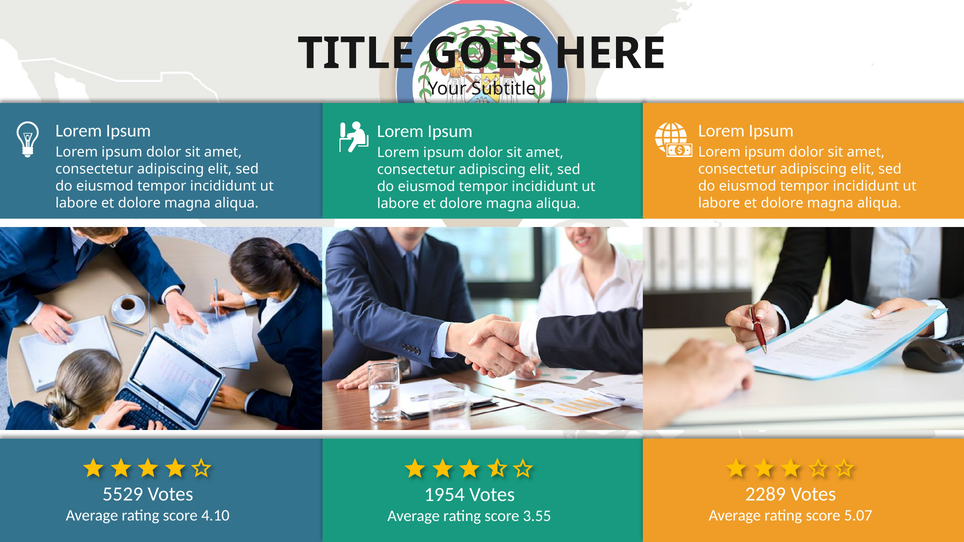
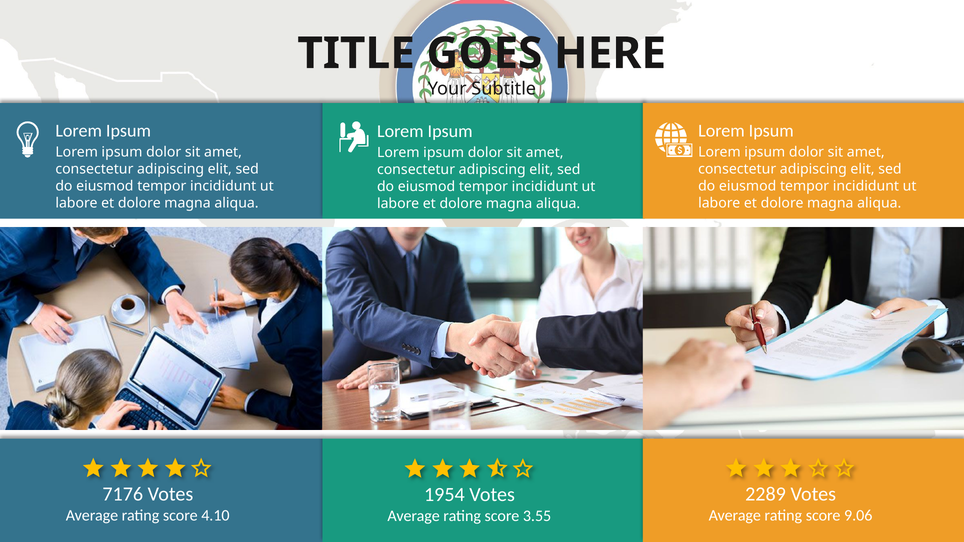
5529: 5529 -> 7176
5.07: 5.07 -> 9.06
